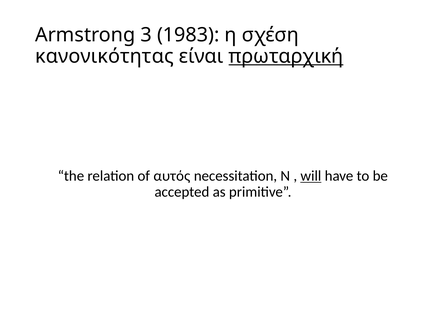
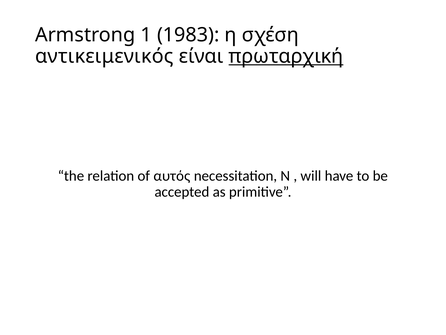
3: 3 -> 1
κανονικότητας: κανονικότητας -> αντικειμενικός
will underline: present -> none
